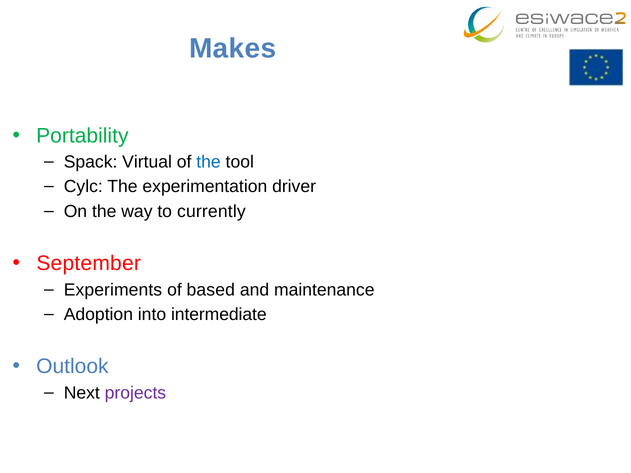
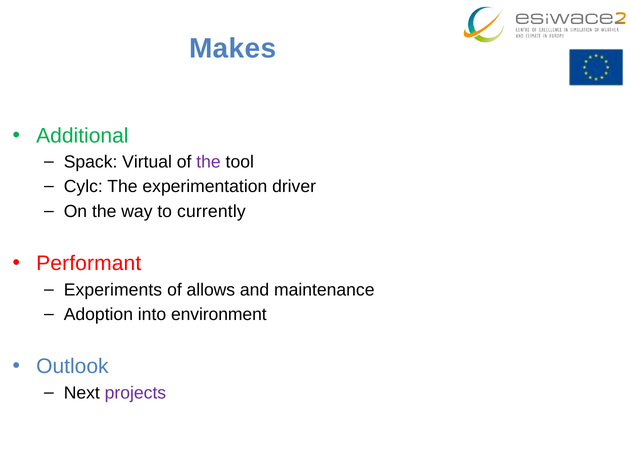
Portability: Portability -> Additional
the at (209, 162) colour: blue -> purple
September: September -> Performant
based: based -> allows
intermediate: intermediate -> environment
